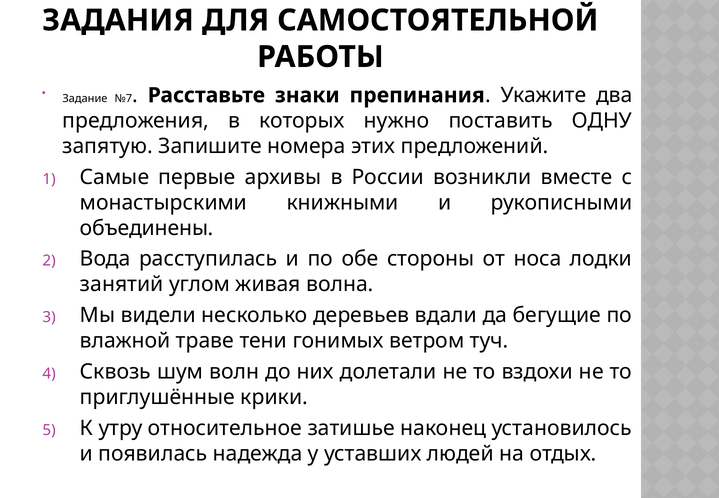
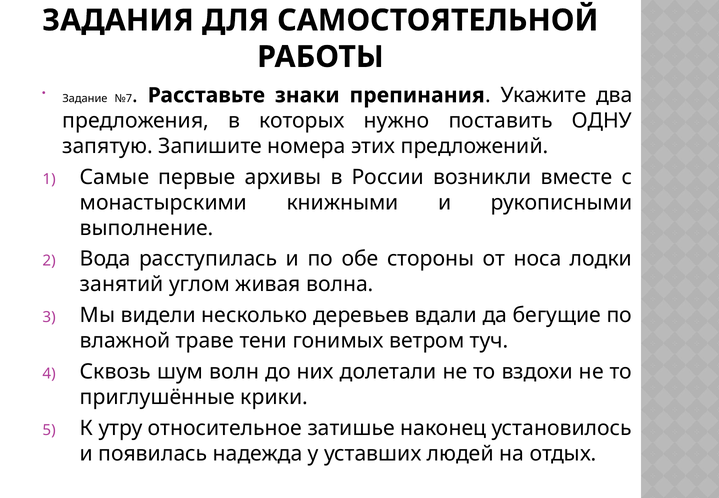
объединены: объединены -> выполнение
